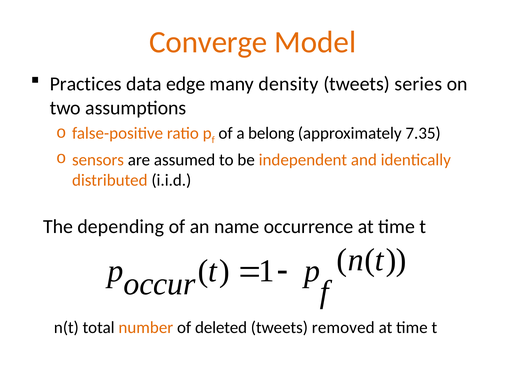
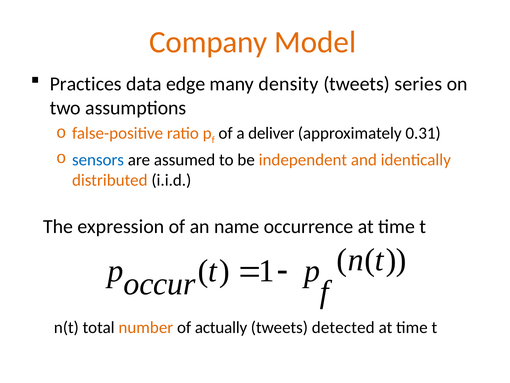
Converge: Converge -> Company
belong: belong -> deliver
7.35: 7.35 -> 0.31
sensors colour: orange -> blue
depending: depending -> expression
deleted: deleted -> actually
removed: removed -> detected
